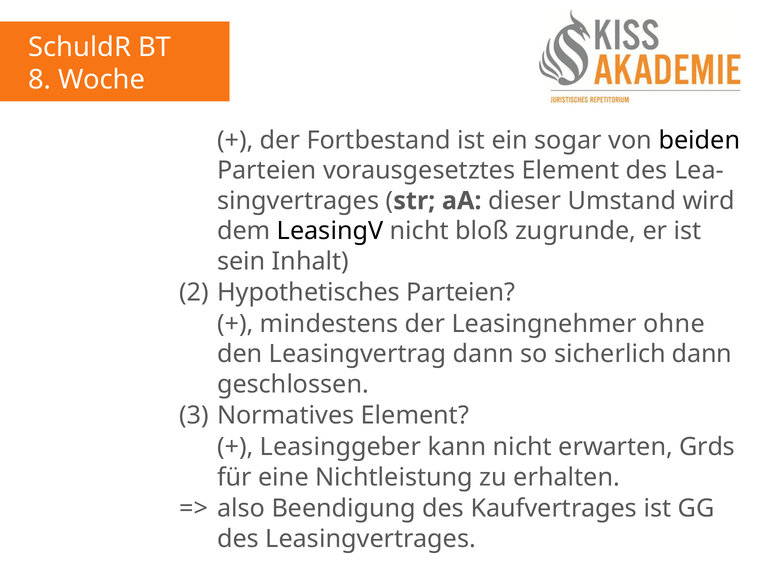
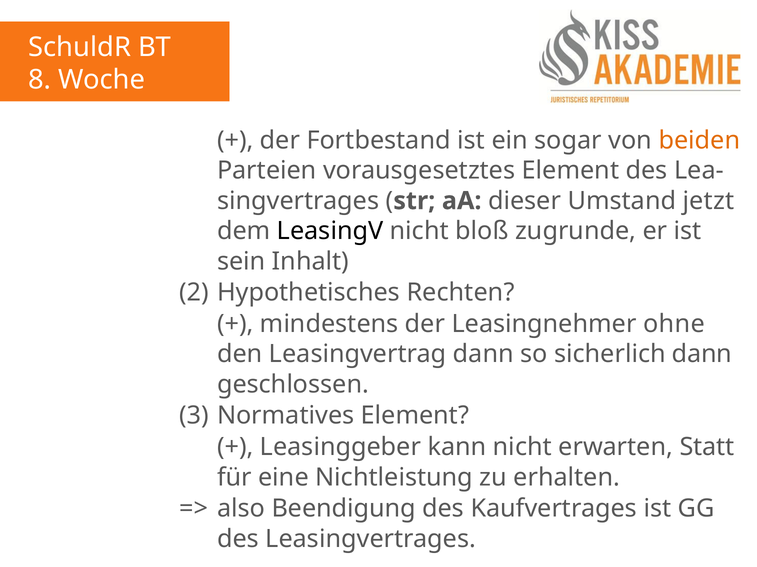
beiden colour: black -> orange
wird: wird -> jetzt
Hypothetisches Parteien: Parteien -> Rechten
Grds: Grds -> Statt
